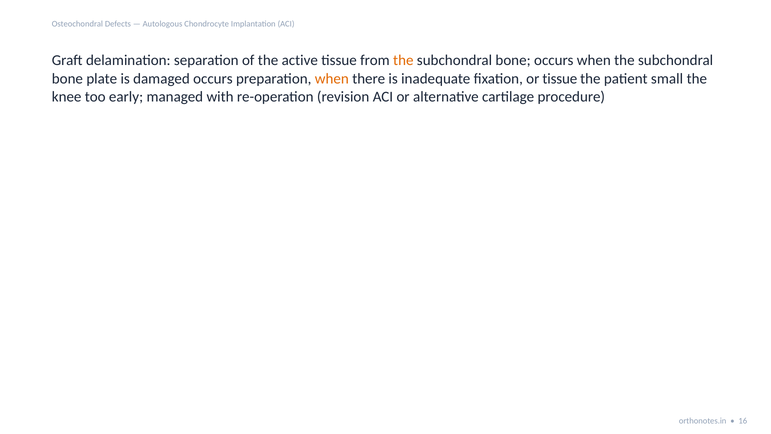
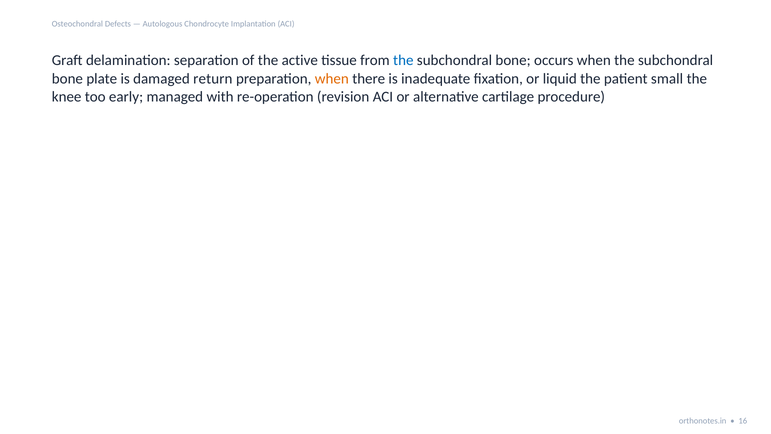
the at (403, 60) colour: orange -> blue
damaged occurs: occurs -> return
or tissue: tissue -> liquid
